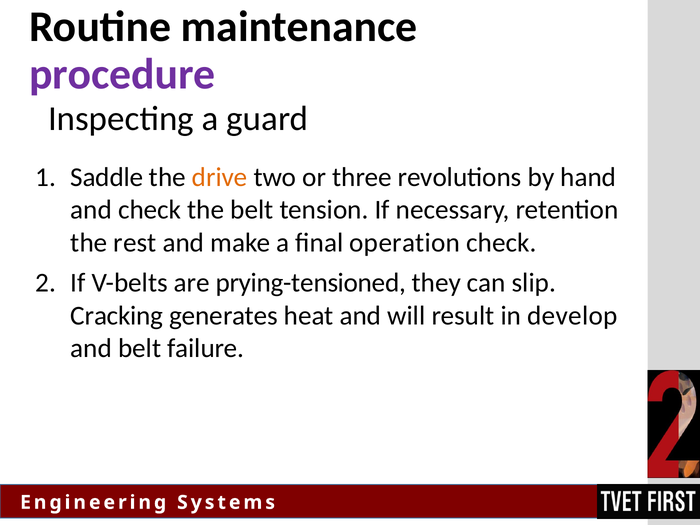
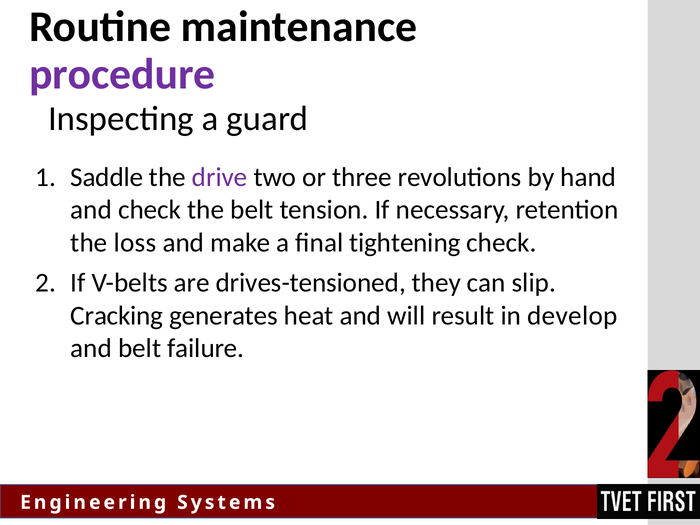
drive colour: orange -> purple
rest: rest -> loss
operation: operation -> tightening
prying-tensioned: prying-tensioned -> drives-tensioned
